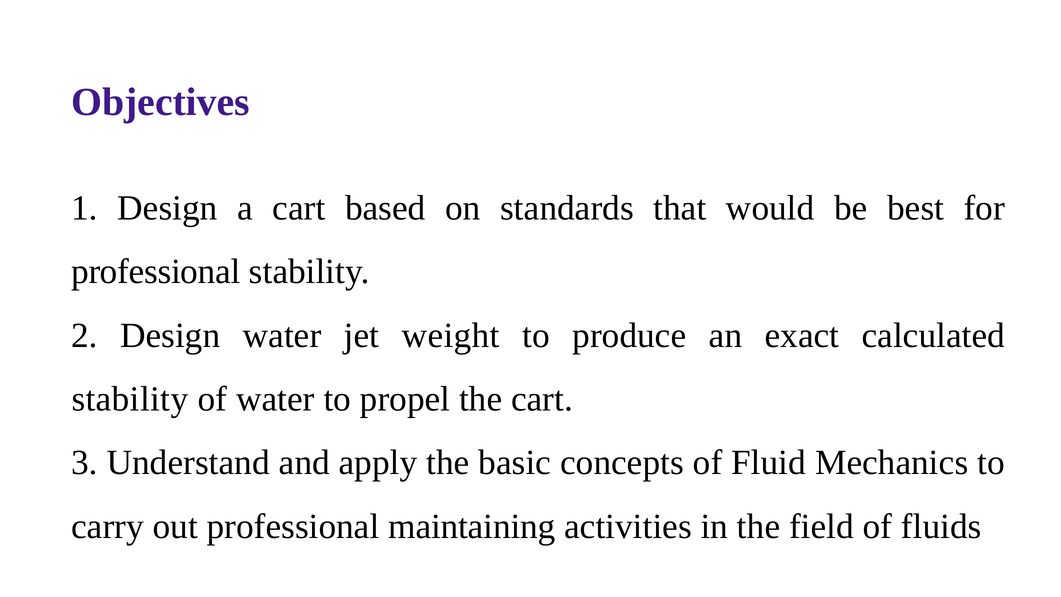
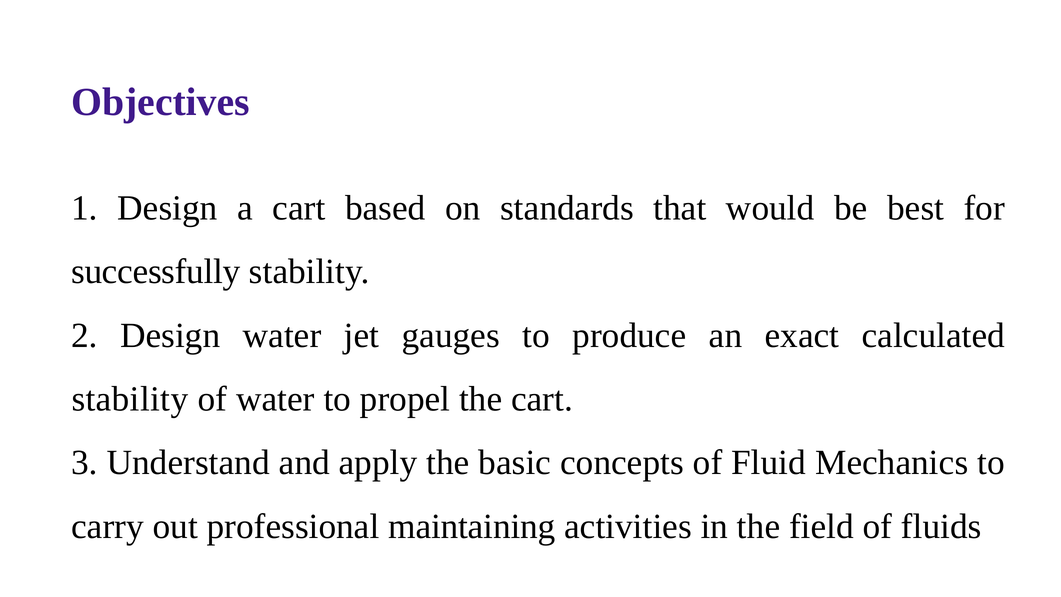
professional at (156, 272): professional -> successfully
weight: weight -> gauges
